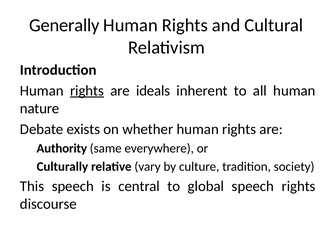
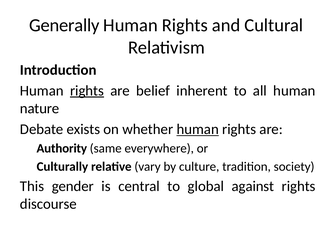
ideals: ideals -> belief
human at (198, 129) underline: none -> present
This speech: speech -> gender
global speech: speech -> against
